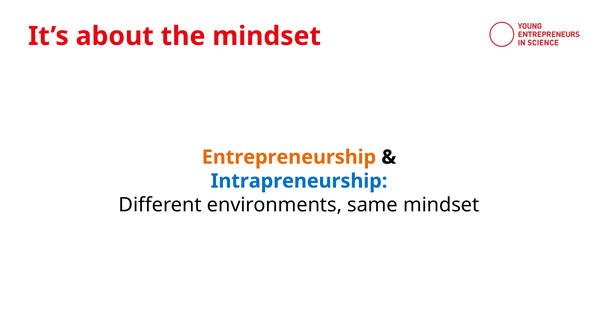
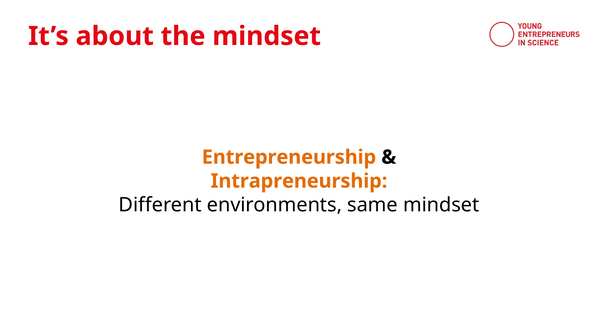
Intrapreneurship colour: blue -> orange
